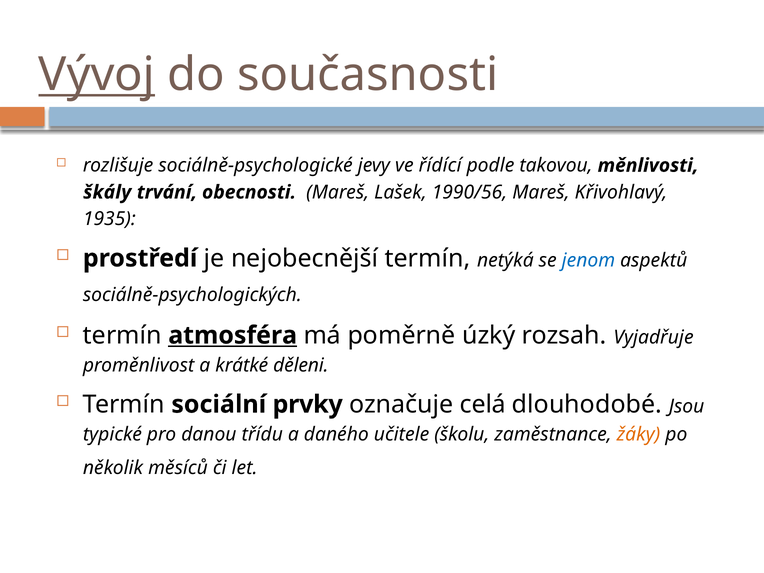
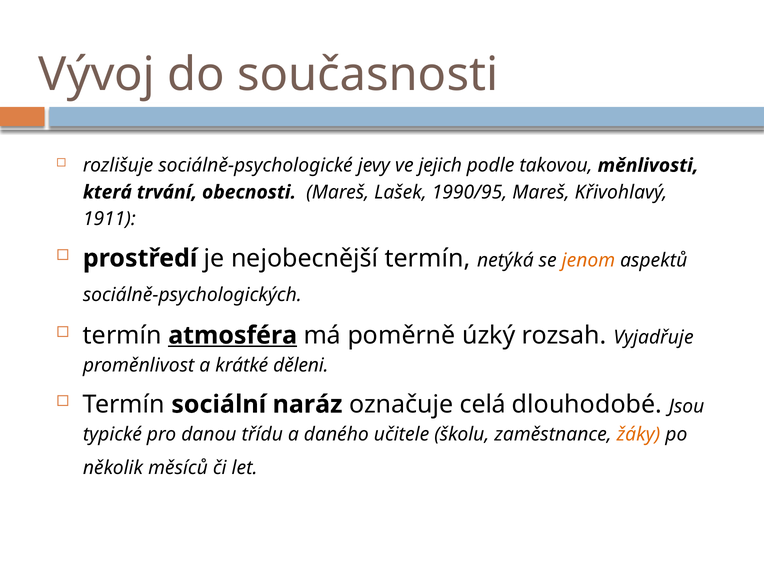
Vývoj underline: present -> none
řídící: řídící -> jejich
škály: škály -> která
1990/56: 1990/56 -> 1990/95
1935: 1935 -> 1911
jenom colour: blue -> orange
prvky: prvky -> naráz
